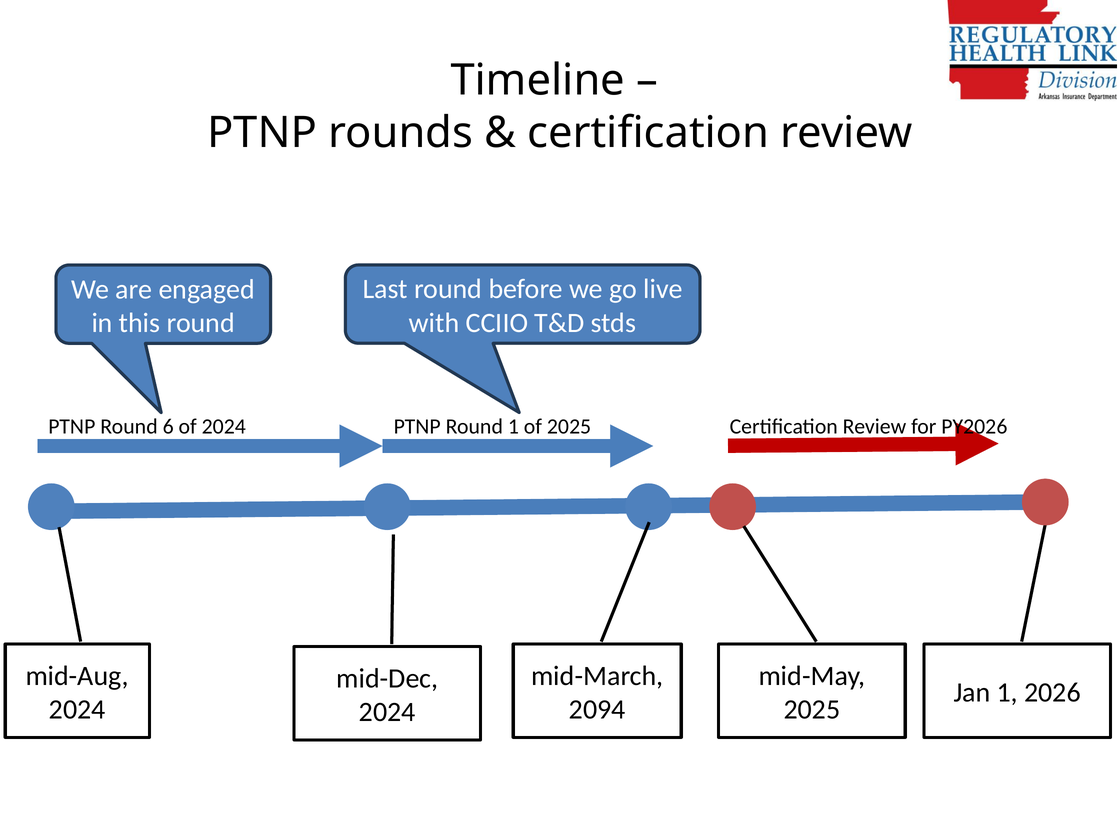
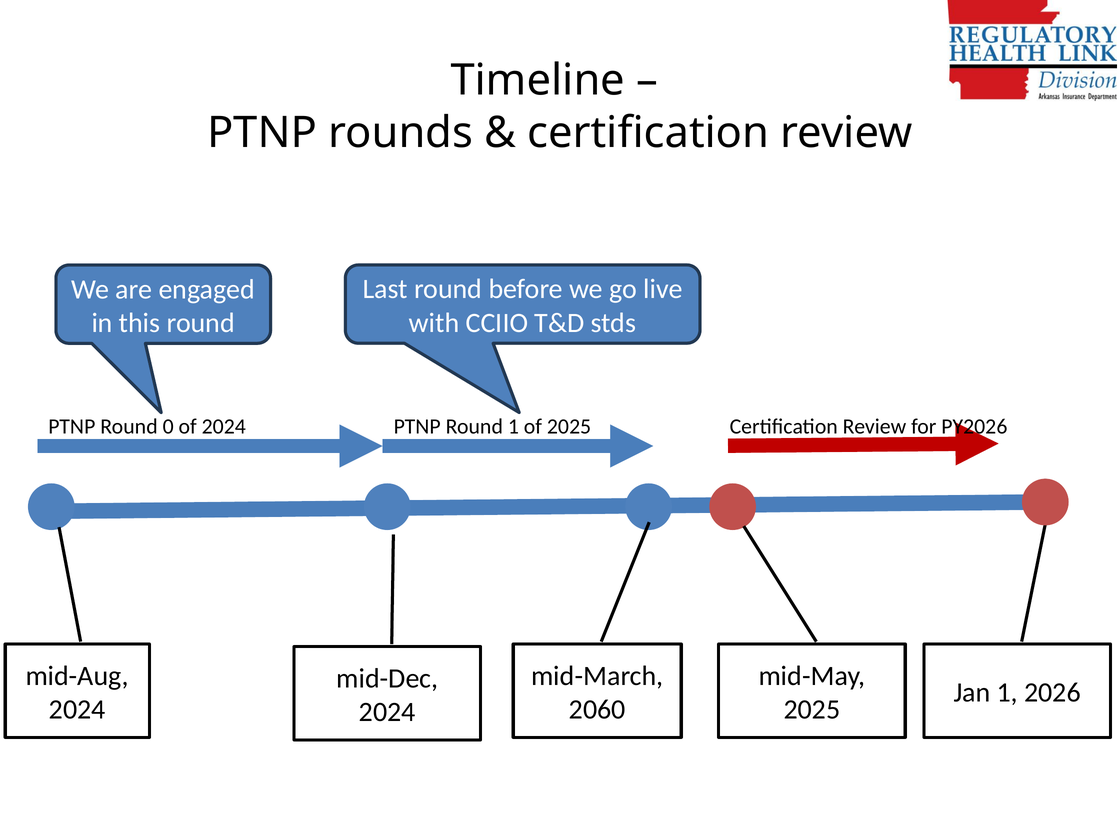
6: 6 -> 0
2094: 2094 -> 2060
